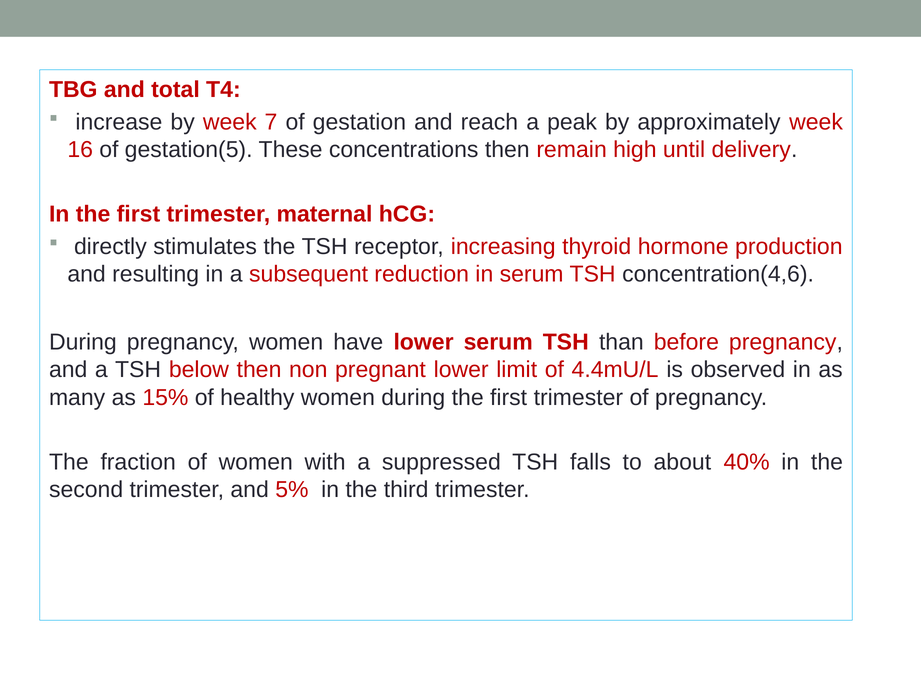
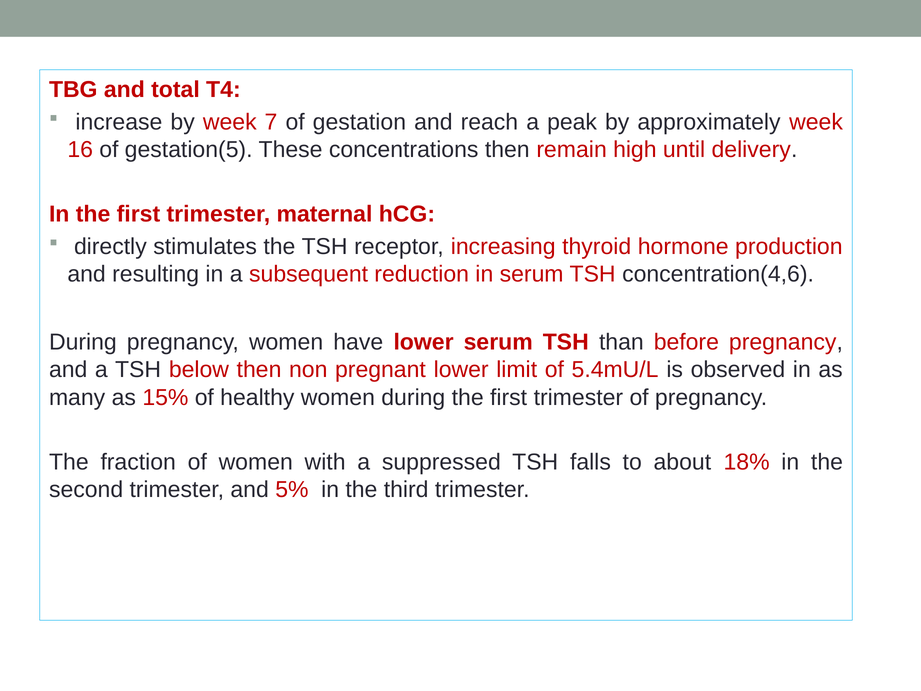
4.4mU/L: 4.4mU/L -> 5.4mU/L
40%: 40% -> 18%
